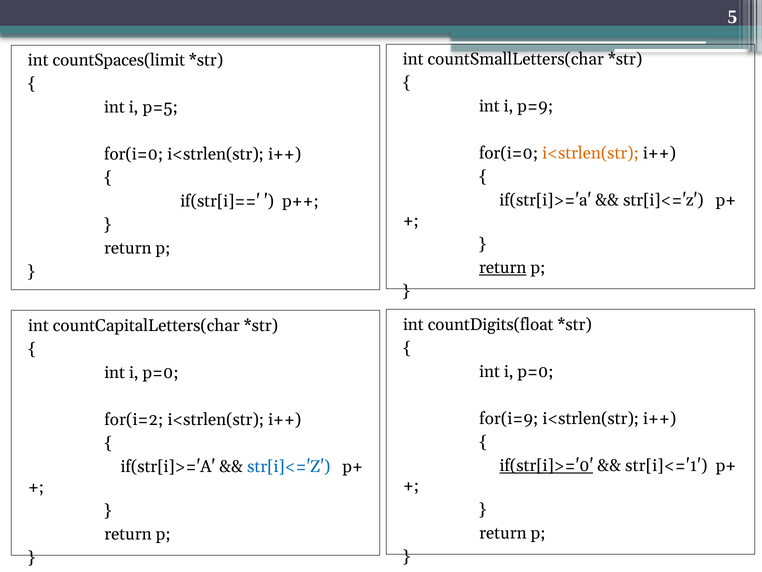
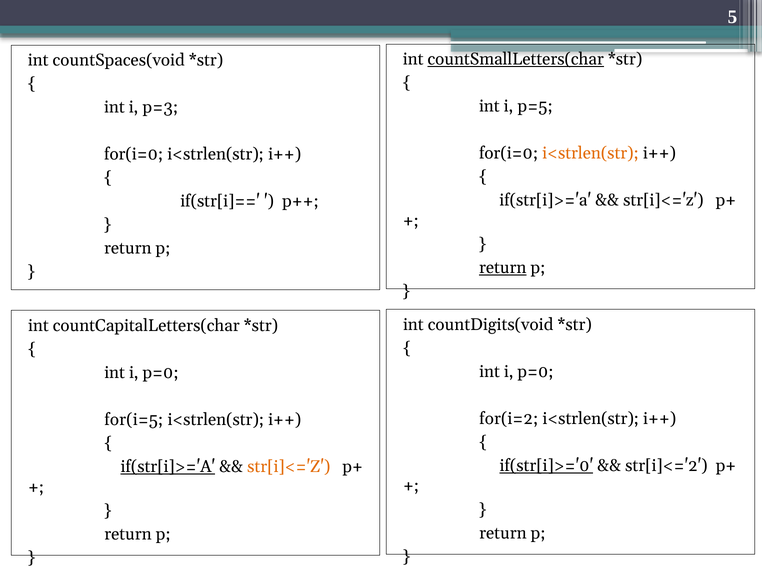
countSmallLetters(char underline: none -> present
countSpaces(limit: countSpaces(limit -> countSpaces(void
p=9: p=9 -> p=5
p=5: p=5 -> p=3
countDigits(float: countDigits(float -> countDigits(void
for(i=9: for(i=9 -> for(i=2
for(i=2: for(i=2 -> for(i=5
str[i]<='1: str[i]<='1 -> str[i]<='2
if(str[i]>='A at (168, 466) underline: none -> present
str[i]<='Z at (289, 466) colour: blue -> orange
